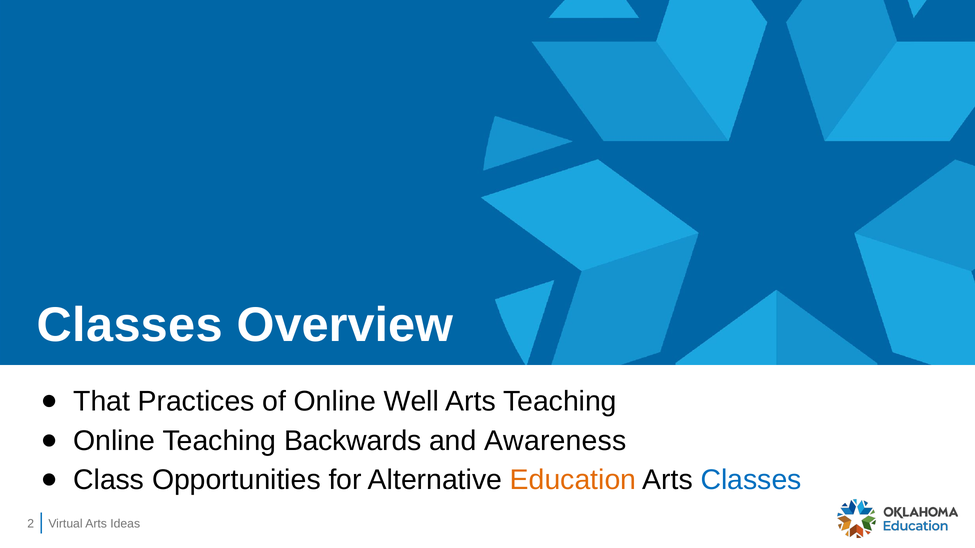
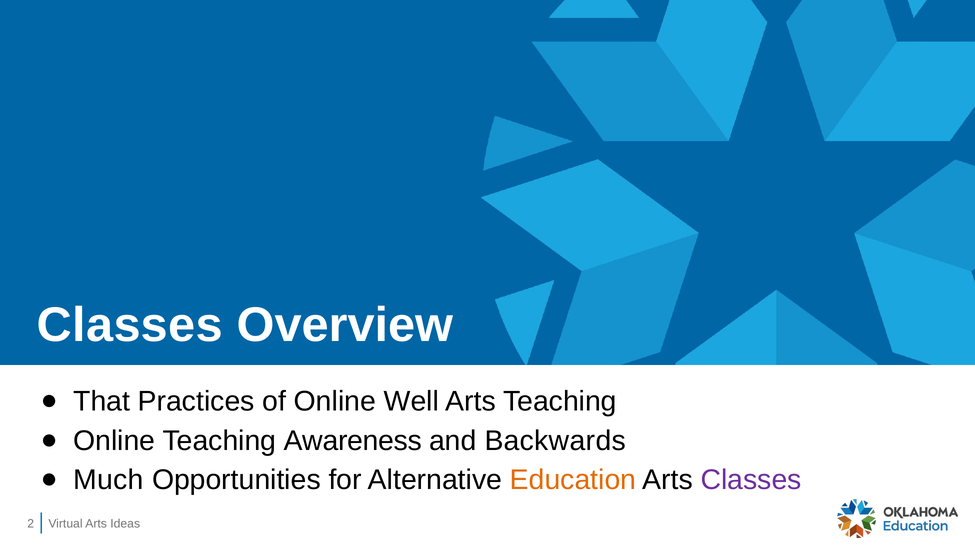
Backwards: Backwards -> Awareness
Awareness: Awareness -> Backwards
Class: Class -> Much
Classes at (751, 480) colour: blue -> purple
